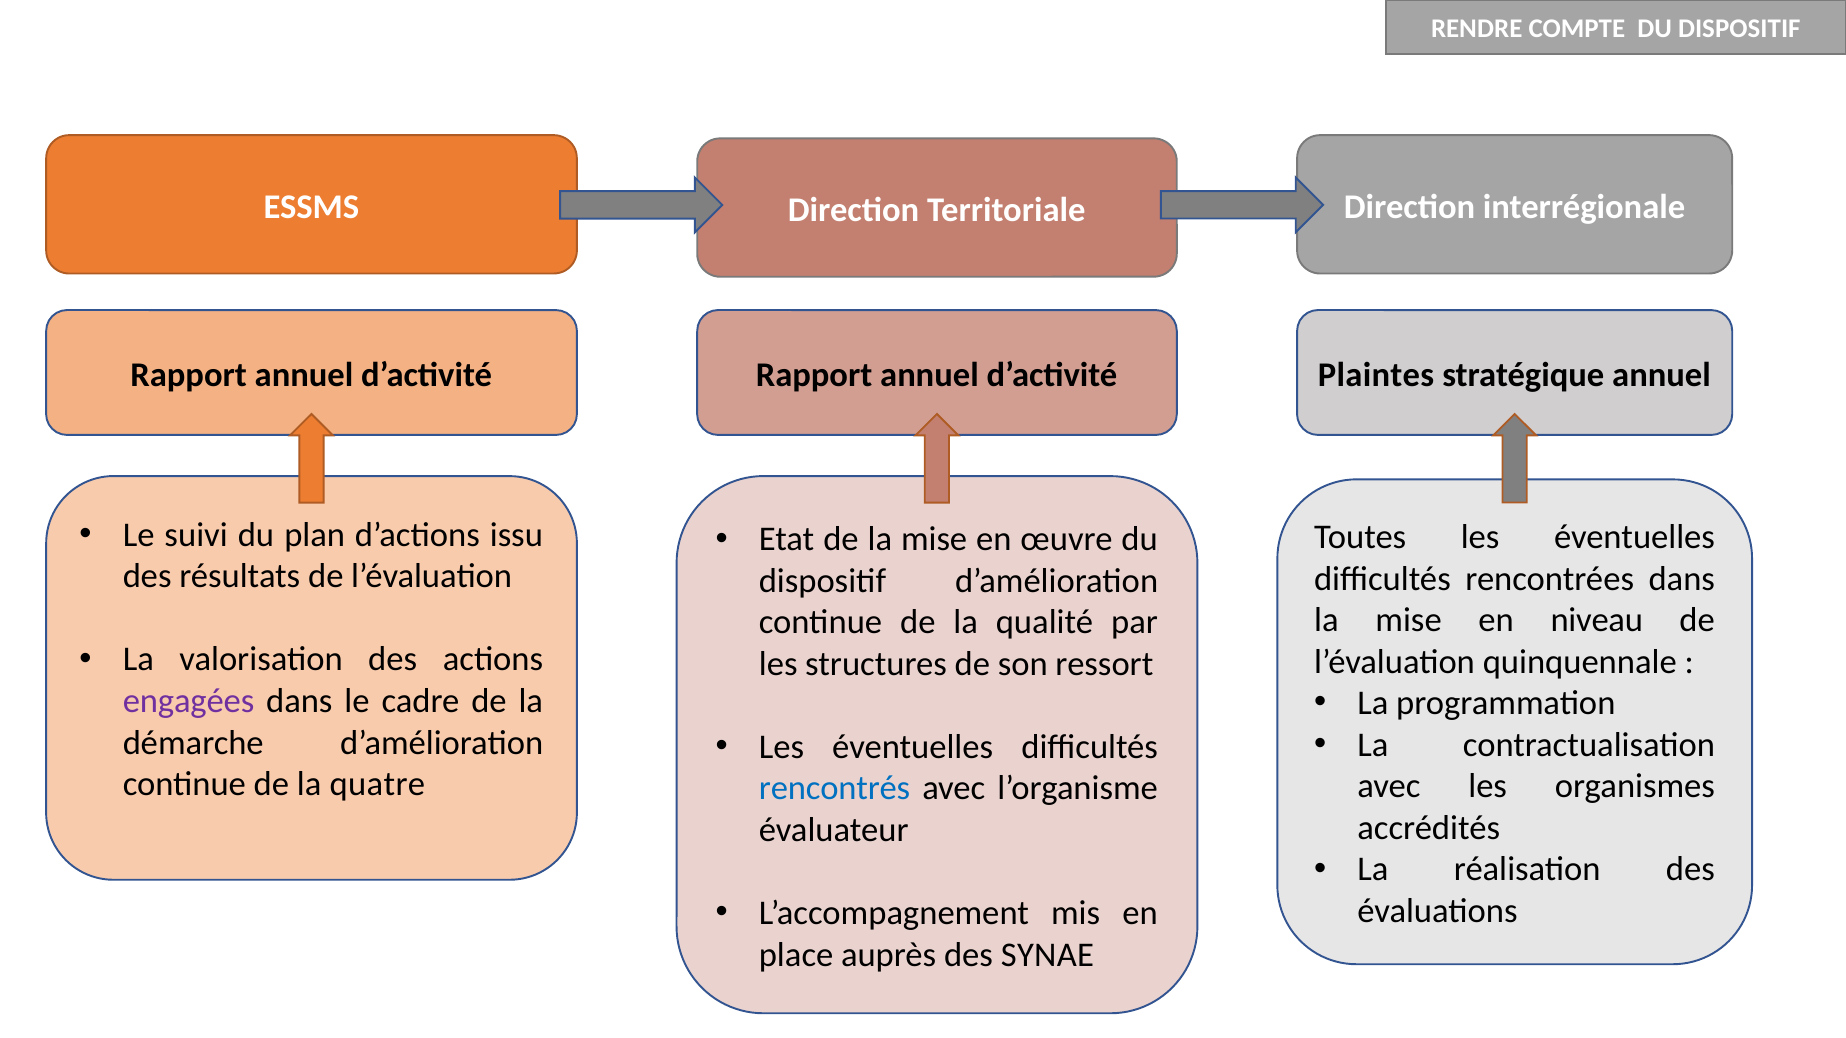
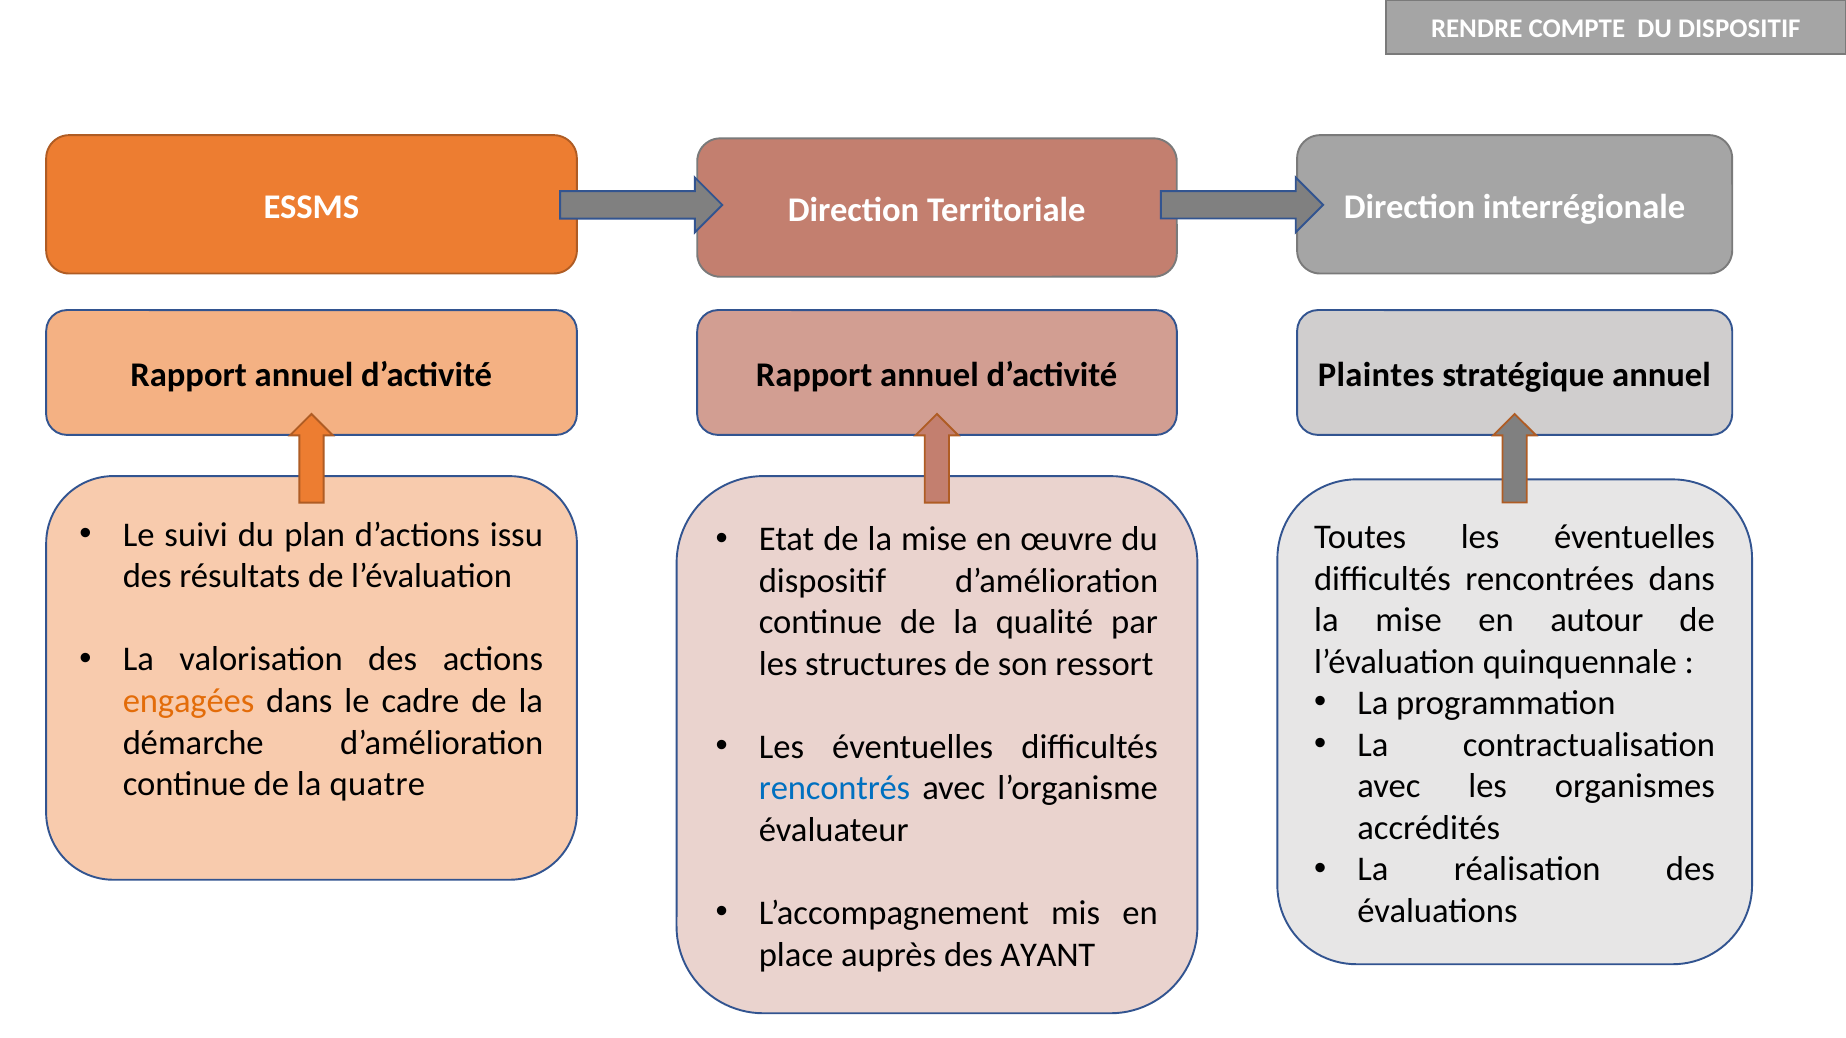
niveau: niveau -> autour
engagées colour: purple -> orange
SYNAE: SYNAE -> AYANT
